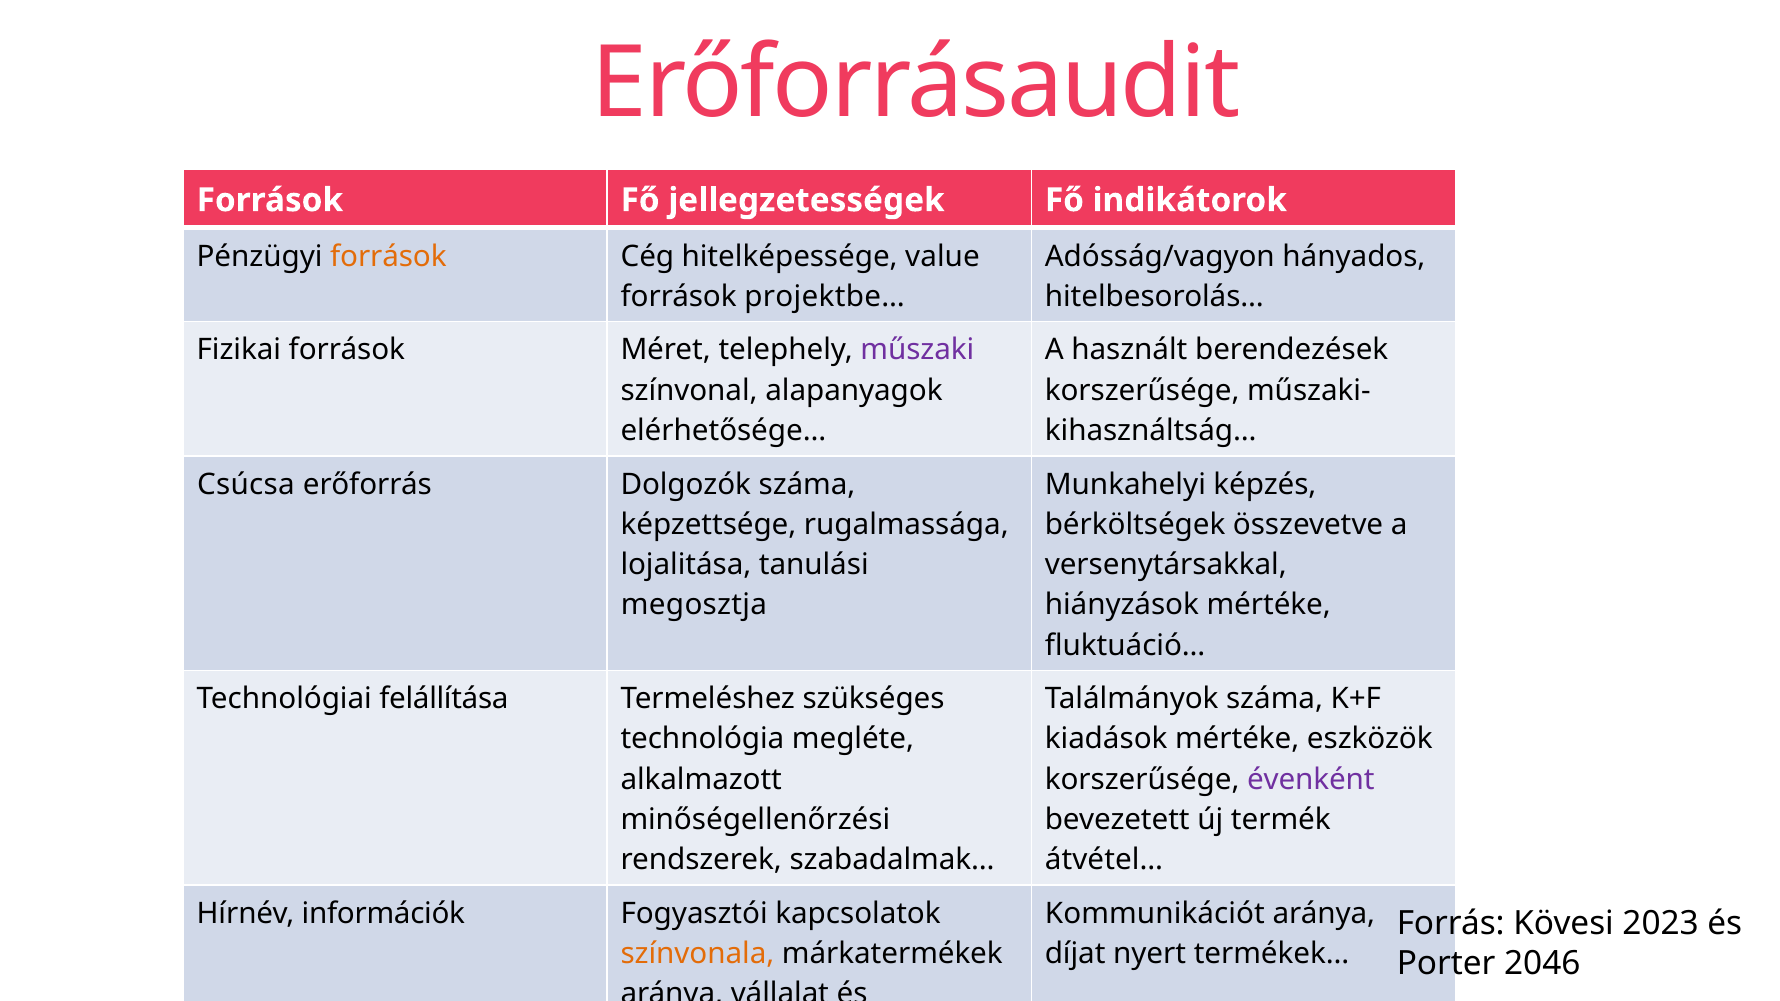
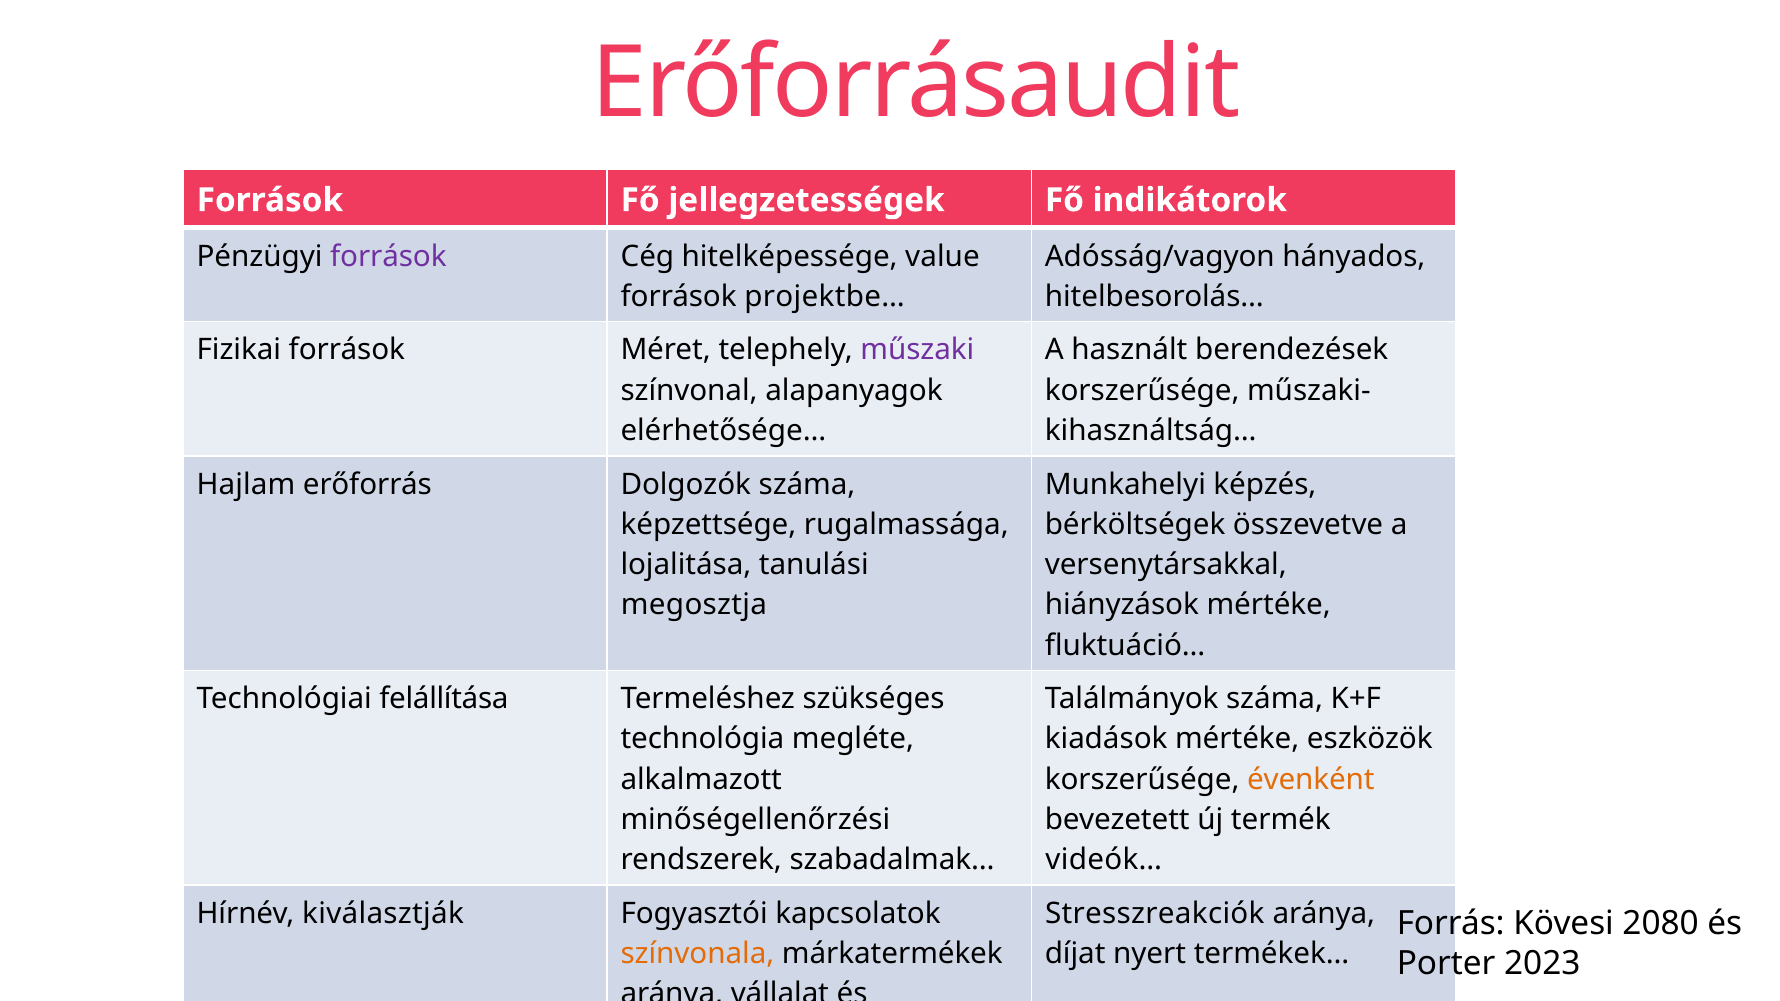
források at (388, 256) colour: orange -> purple
Csúcsa: Csúcsa -> Hajlam
évenként colour: purple -> orange
átvétel…: átvétel… -> videók…
információk: információk -> kiválasztják
Kommunikációt: Kommunikációt -> Stresszreakciók
2023: 2023 -> 2080
2046: 2046 -> 2023
